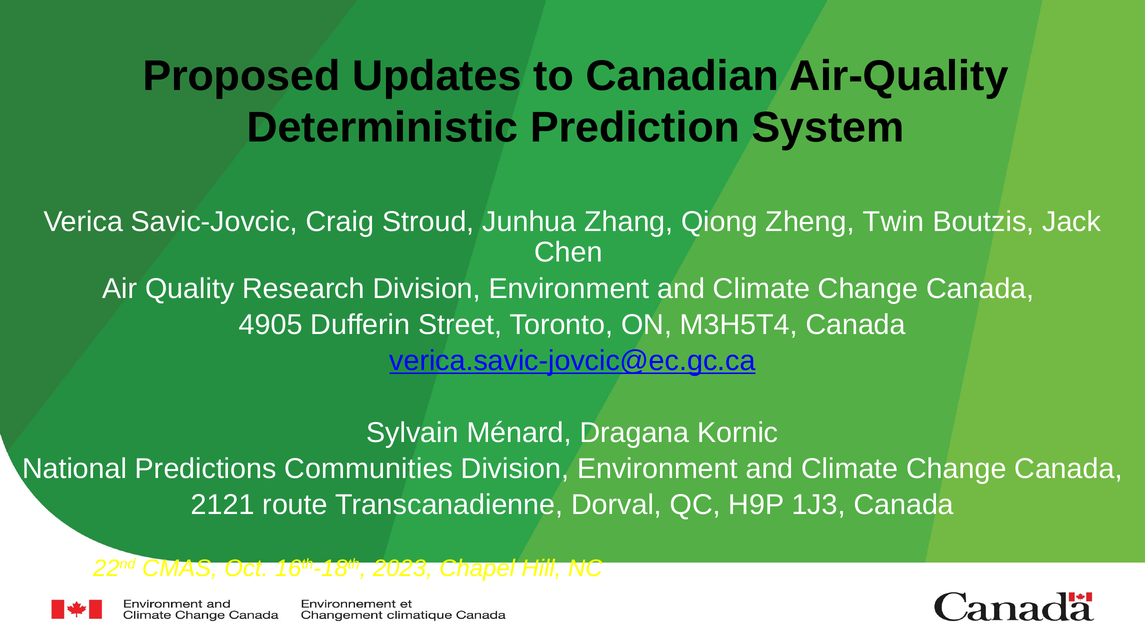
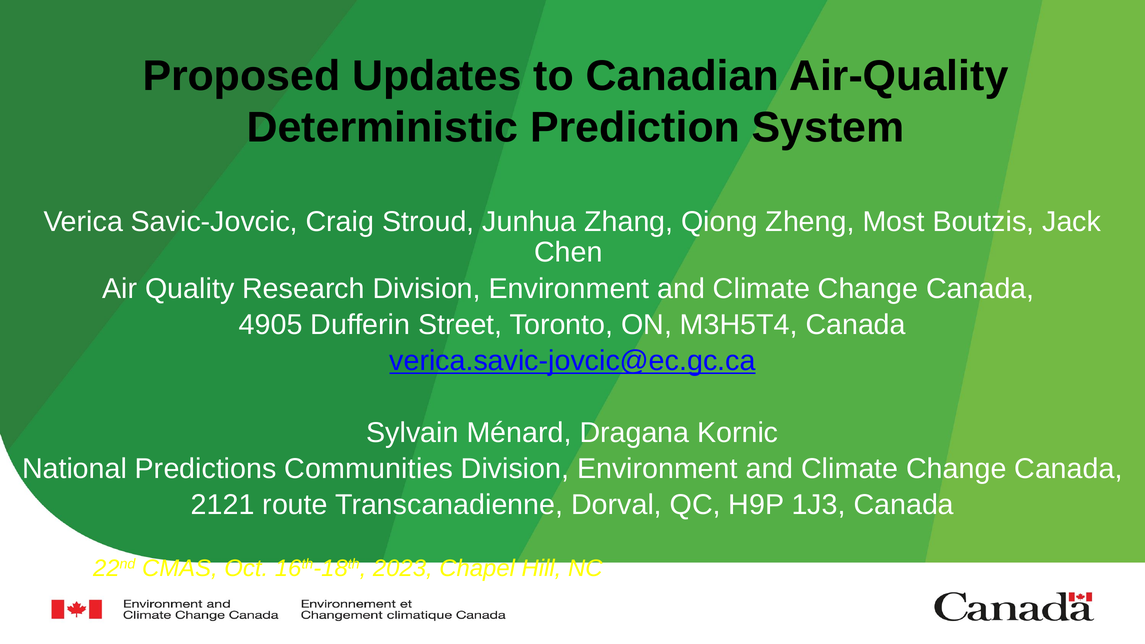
Twin: Twin -> Most
